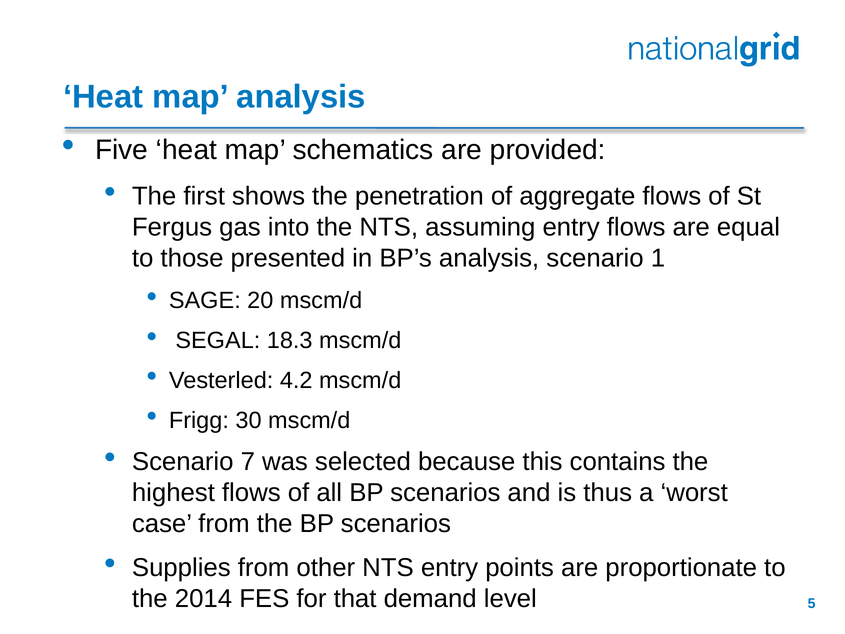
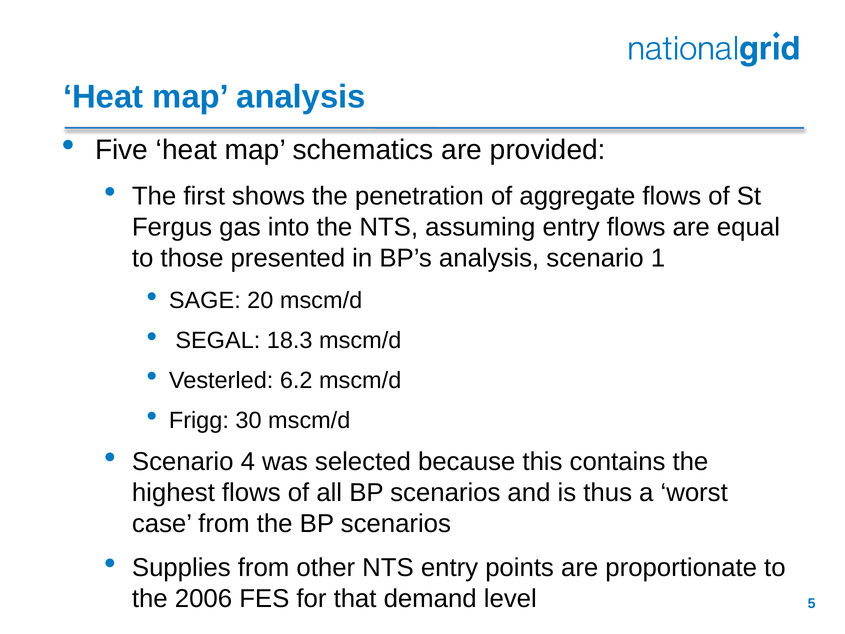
4.2: 4.2 -> 6.2
7: 7 -> 4
2014: 2014 -> 2006
